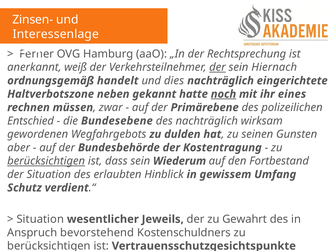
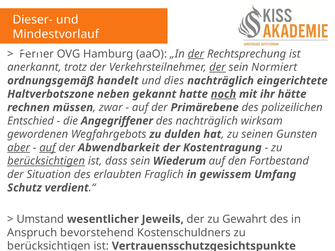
Zinsen-: Zinsen- -> Dieser-
Interessenlage: Interessenlage -> Mindestvorlauf
der at (196, 54) underline: none -> present
weiß: weiß -> trotz
Hiernach: Hiernach -> Normiert
eines: eines -> hätte
Bundesebene: Bundesebene -> Angegriffener
aber underline: none -> present
auf at (47, 148) underline: none -> present
Bundesbehörde: Bundesbehörde -> Abwendbarkeit
Hinblick: Hinblick -> Fraglich
Situation at (40, 219): Situation -> Umstand
